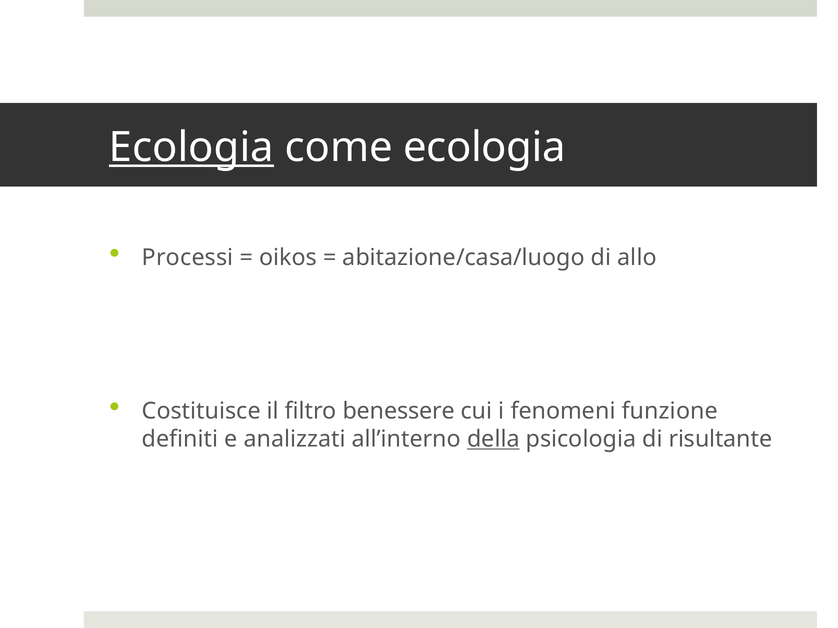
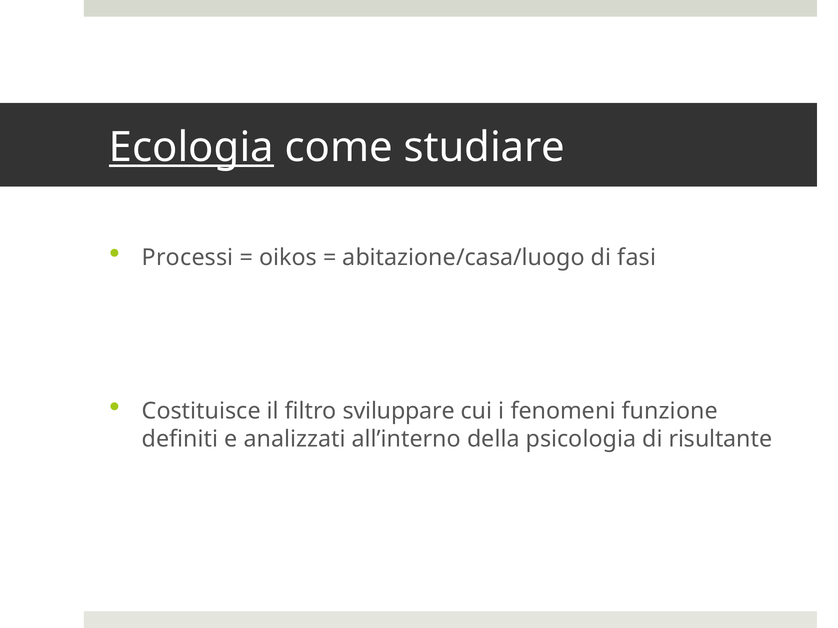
come ecologia: ecologia -> studiare
allo: allo -> fasi
benessere: benessere -> sviluppare
della underline: present -> none
